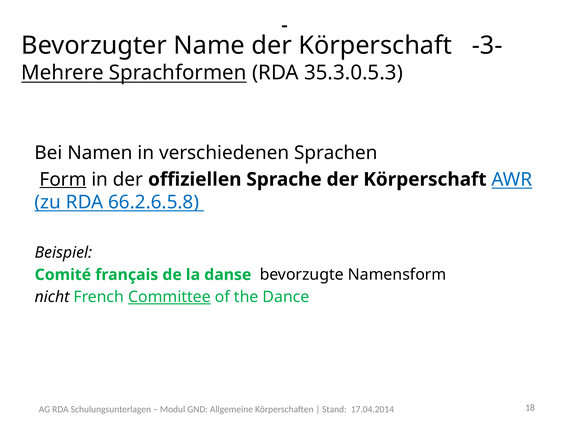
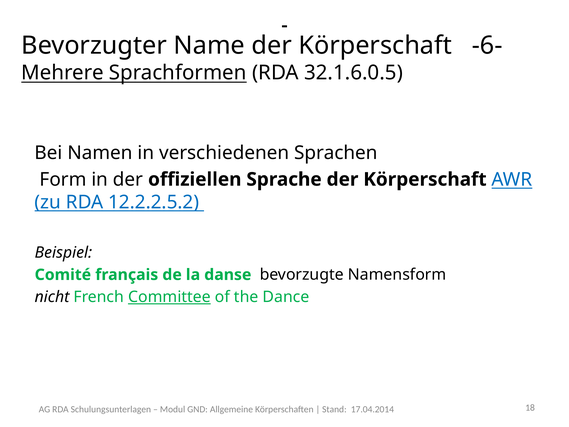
-3-: -3- -> -6-
35.3.0.5.3: 35.3.0.5.3 -> 32.1.6.0.5
Form underline: present -> none
66.2.6.5.8: 66.2.6.5.8 -> 12.2.2.5.2
